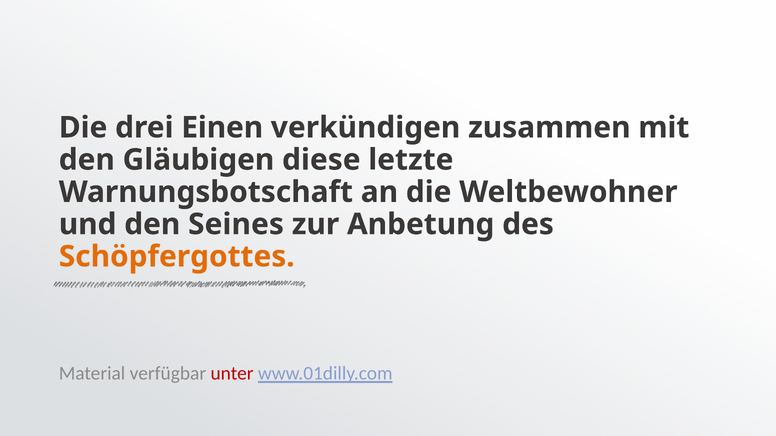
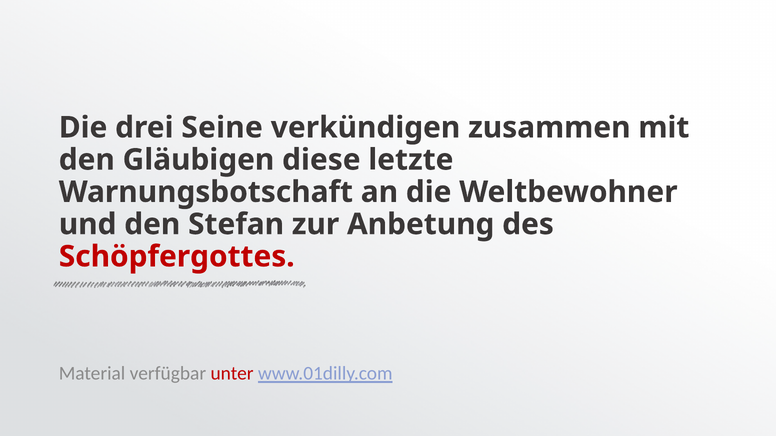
Einen: Einen -> Seine
Seines: Seines -> Stefan
Schöpfergottes colour: orange -> red
